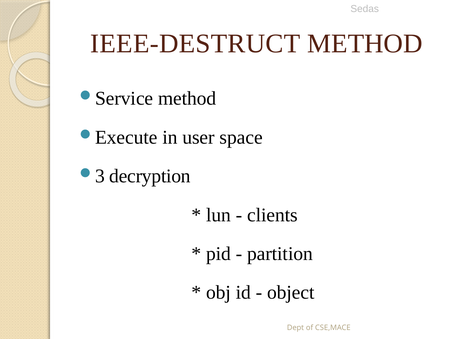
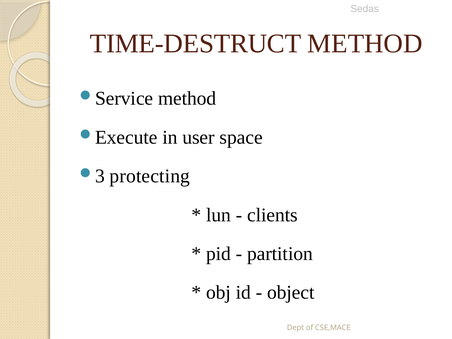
IEEE-DESTRUCT: IEEE-DESTRUCT -> TIME-DESTRUCT
decryption: decryption -> protecting
